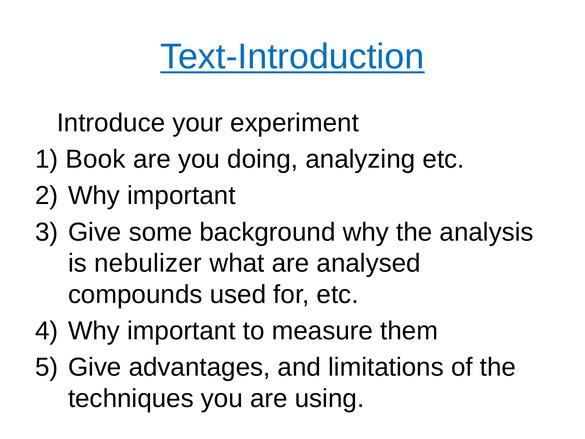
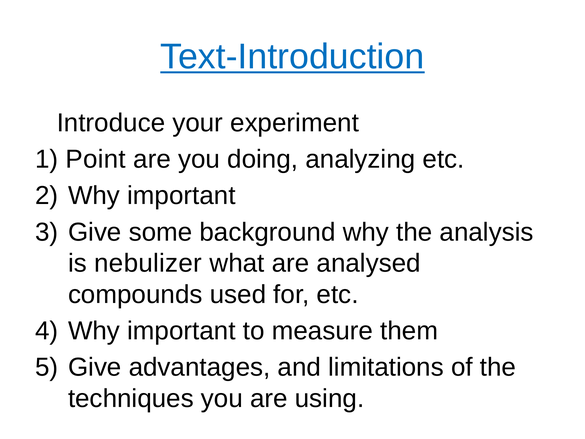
Book: Book -> Point
